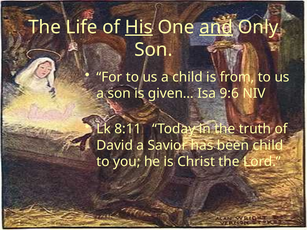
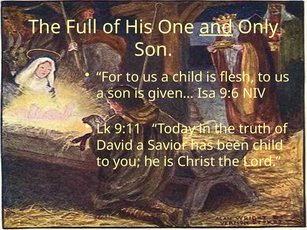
Life: Life -> Full
His underline: present -> none
from: from -> flesh
8:11: 8:11 -> 9:11
